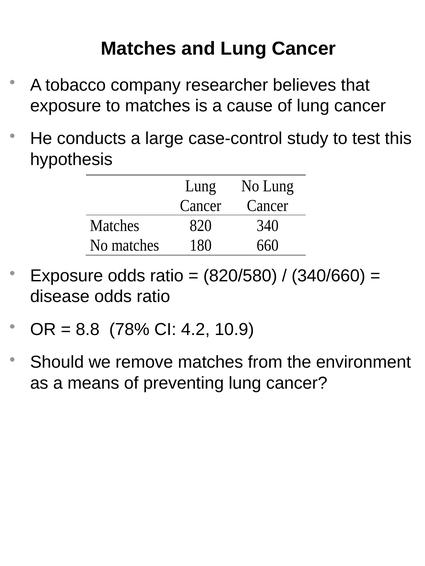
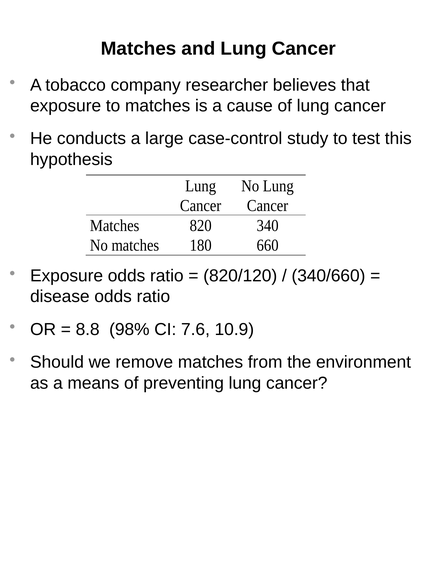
820/580: 820/580 -> 820/120
78%: 78% -> 98%
4.2: 4.2 -> 7.6
